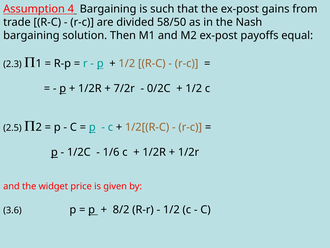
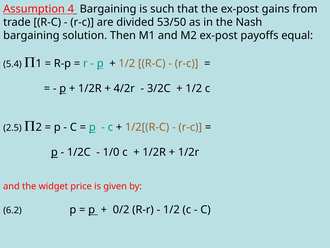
58/50: 58/50 -> 53/50
2.3: 2.3 -> 5.4
7/2r: 7/2r -> 4/2r
0/2C: 0/2C -> 3/2C
1/6: 1/6 -> 1/0
3.6: 3.6 -> 6.2
8/2: 8/2 -> 0/2
